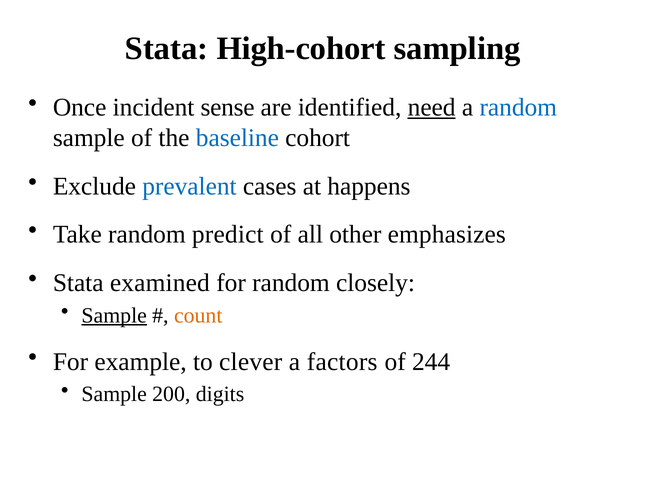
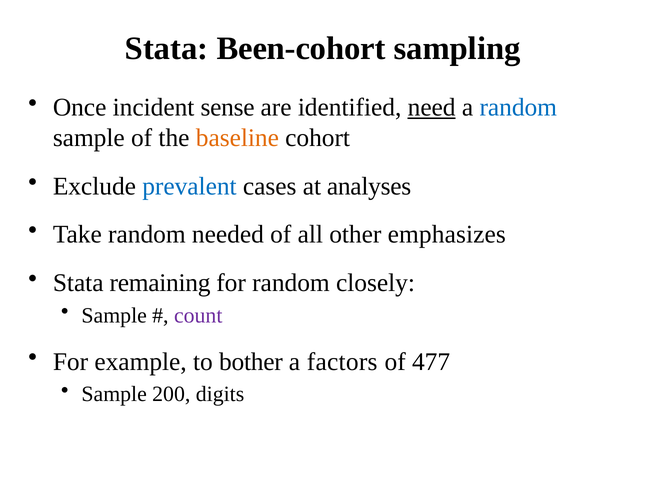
High-cohort: High-cohort -> Been-cohort
baseline colour: blue -> orange
happens: happens -> analyses
predict: predict -> needed
examined: examined -> remaining
Sample at (114, 316) underline: present -> none
count colour: orange -> purple
clever: clever -> bother
244: 244 -> 477
